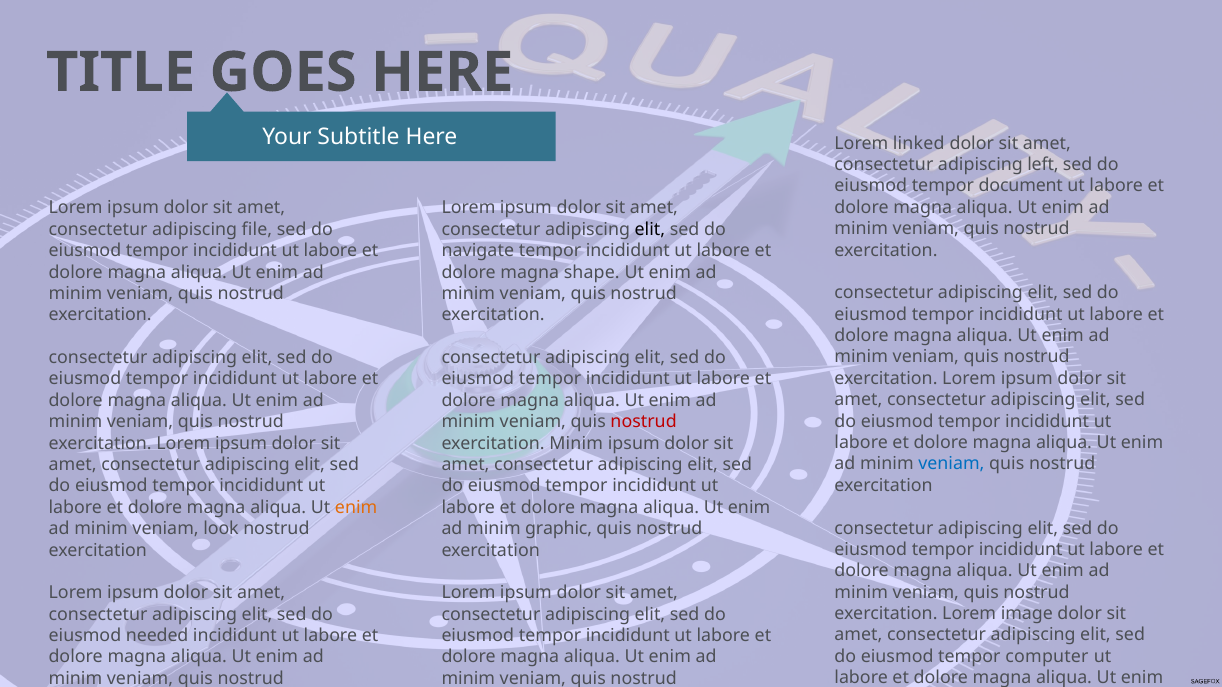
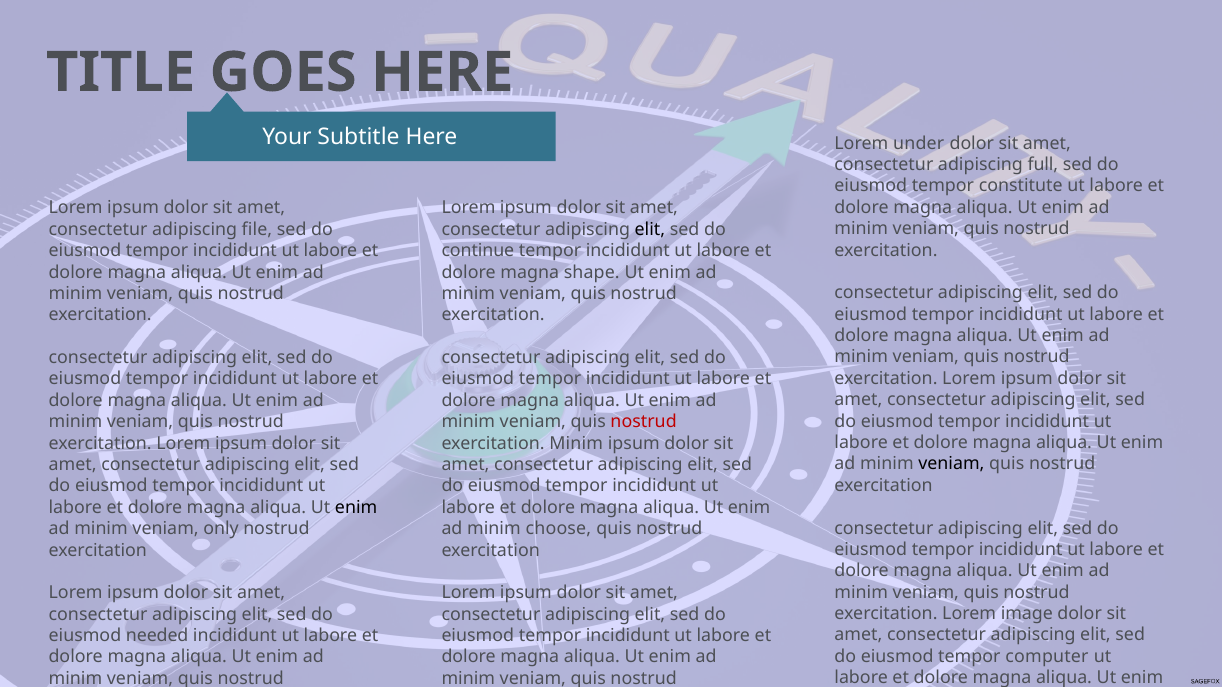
linked: linked -> under
left: left -> full
document: document -> constitute
navigate: navigate -> continue
veniam at (951, 464) colour: blue -> black
enim at (356, 508) colour: orange -> black
look: look -> only
graphic: graphic -> choose
